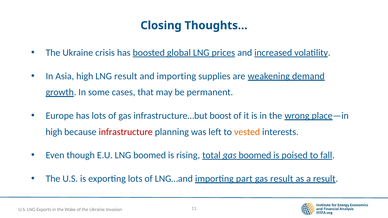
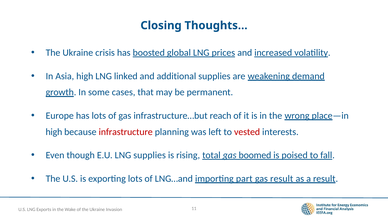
LNG result: result -> linked
and importing: importing -> additional
boost: boost -> reach
vested colour: orange -> red
LNG boomed: boomed -> supplies
